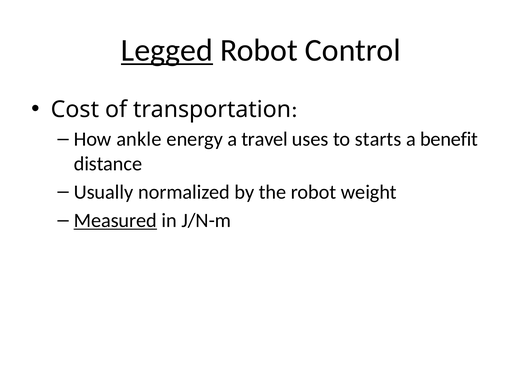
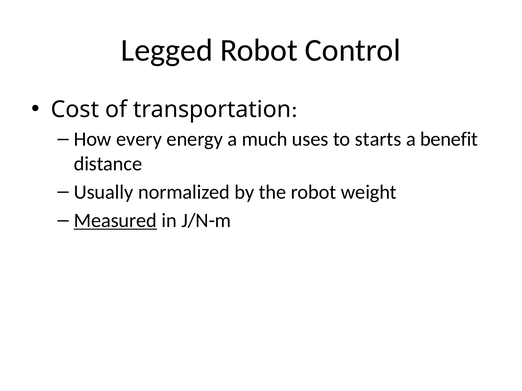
Legged underline: present -> none
ankle: ankle -> every
travel: travel -> much
